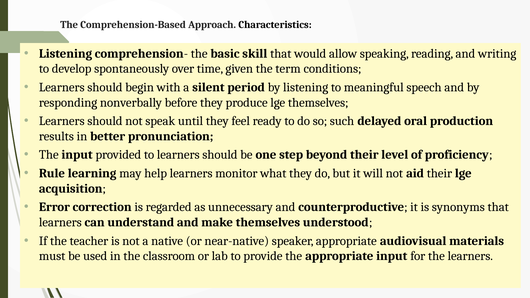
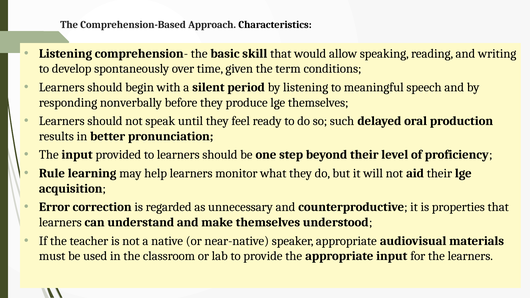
synonyms: synonyms -> properties
